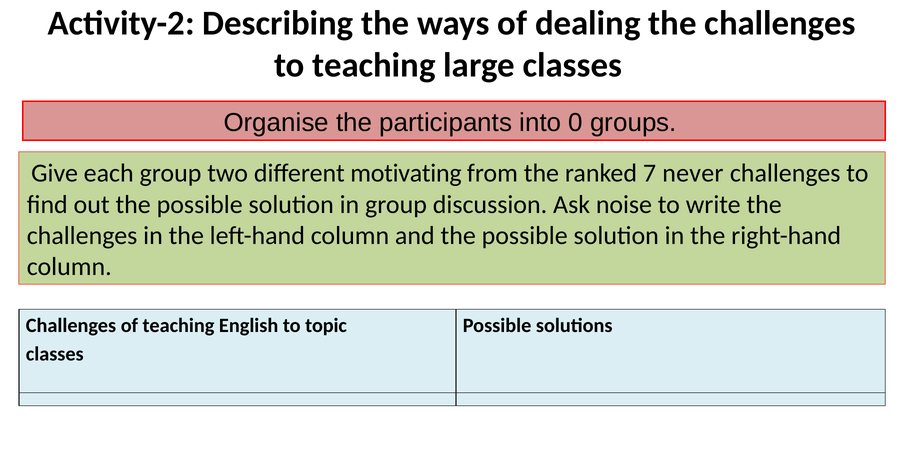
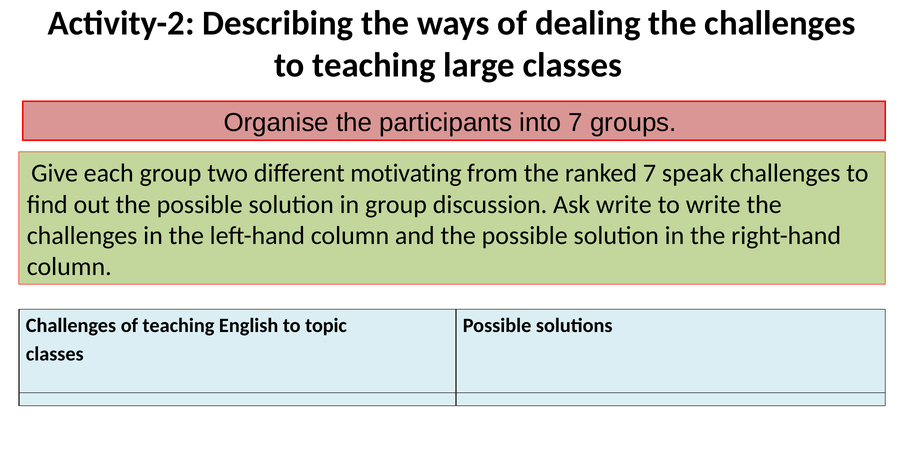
into 0: 0 -> 7
never: never -> speak
Ask noise: noise -> write
